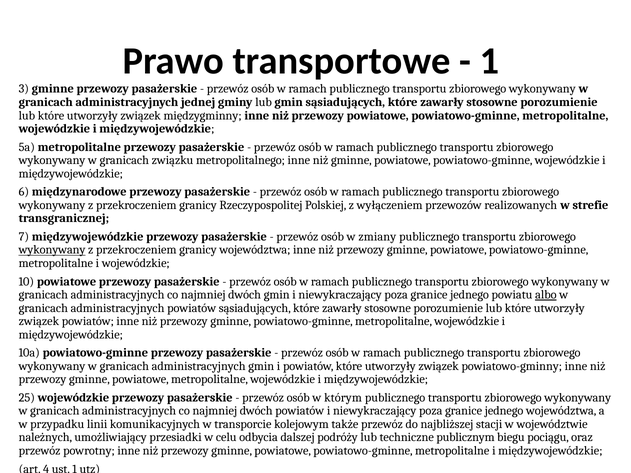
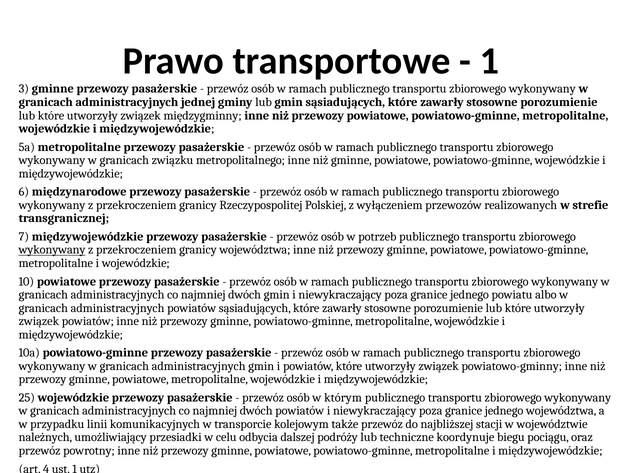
zmiany: zmiany -> potrzeb
albo underline: present -> none
publicznym: publicznym -> koordynuje
